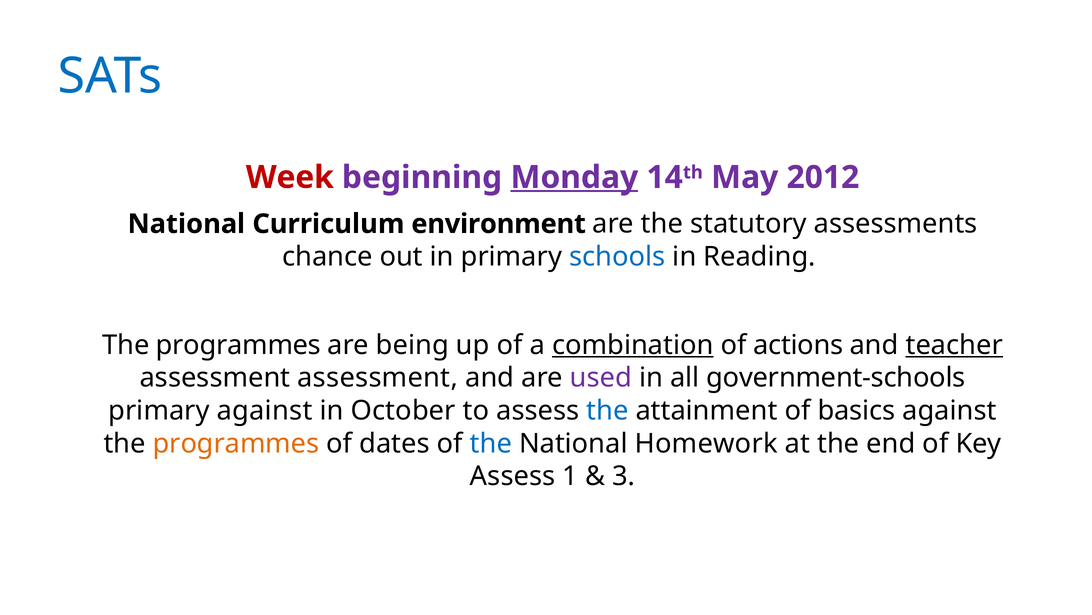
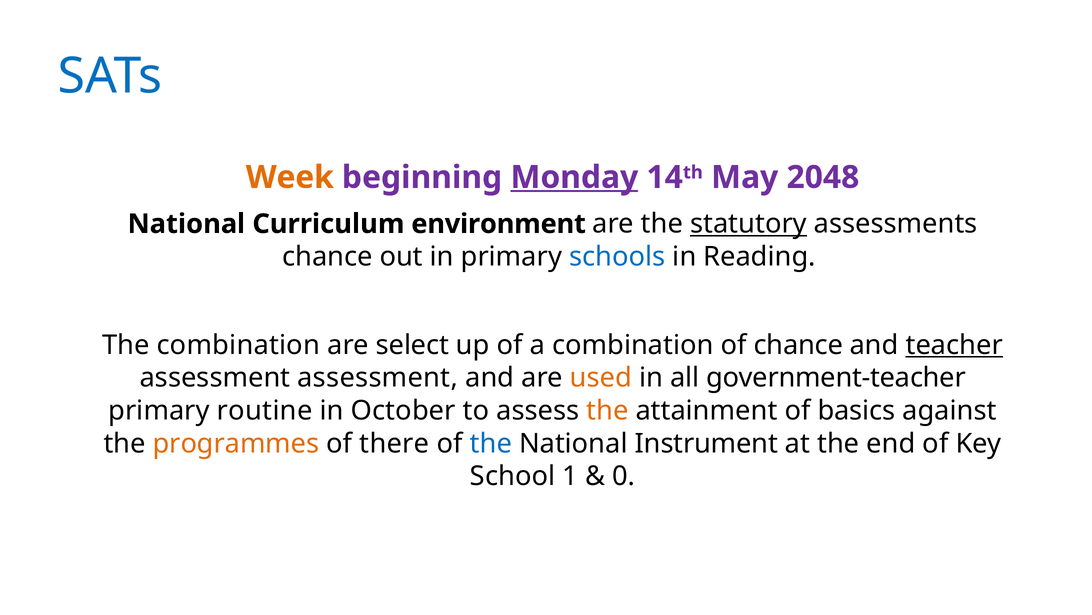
Week colour: red -> orange
2012: 2012 -> 2048
statutory underline: none -> present
programmes at (239, 345): programmes -> combination
being: being -> select
combination at (633, 345) underline: present -> none
of actions: actions -> chance
used colour: purple -> orange
government-schools: government-schools -> government-teacher
primary against: against -> routine
the at (607, 410) colour: blue -> orange
dates: dates -> there
Homework: Homework -> Instrument
Assess at (513, 476): Assess -> School
3: 3 -> 0
